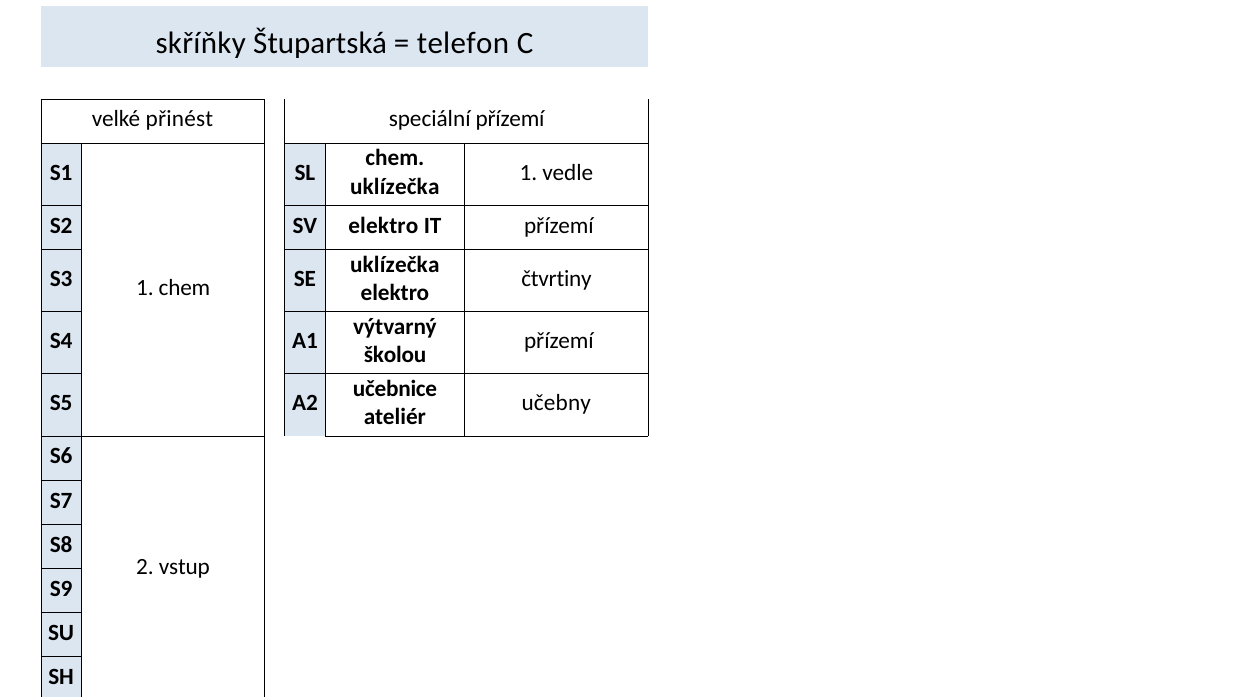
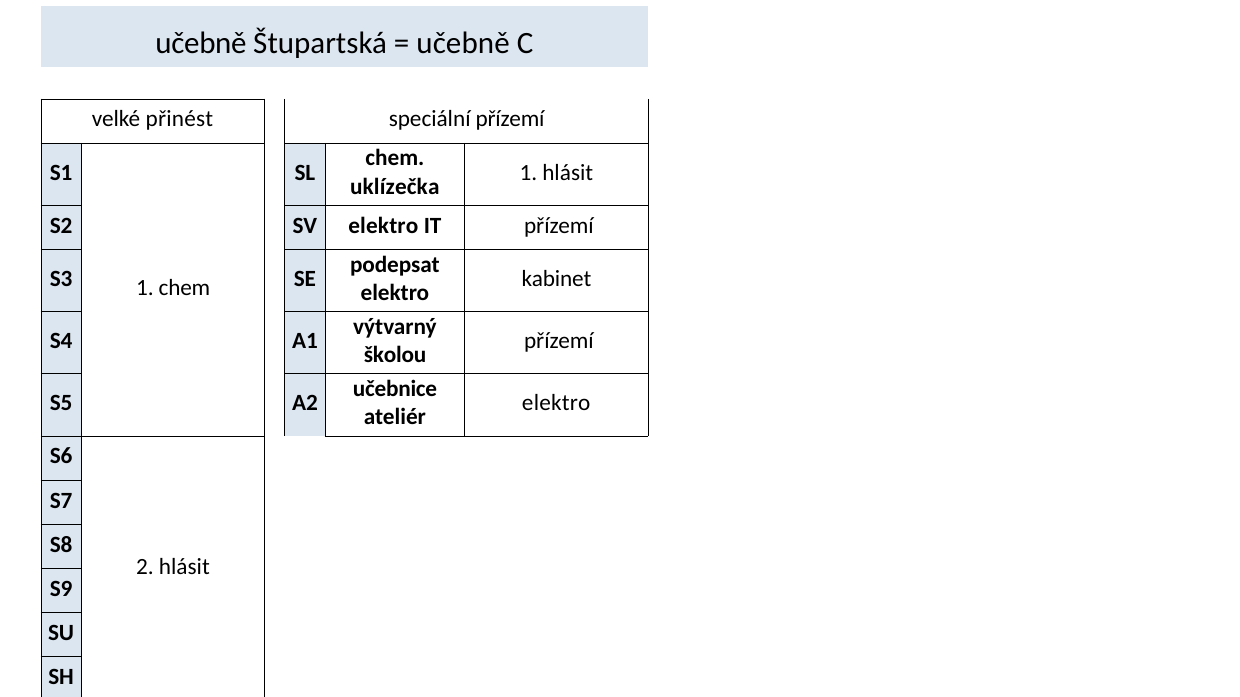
skříňky at (201, 44): skříňky -> učebně
telefon at (463, 44): telefon -> učebně
1 vedle: vedle -> hlásit
uklízečka at (395, 265): uklízečka -> podepsat
čtvrtiny: čtvrtiny -> kabinet
učebny at (556, 403): učebny -> elektro
2 vstup: vstup -> hlásit
